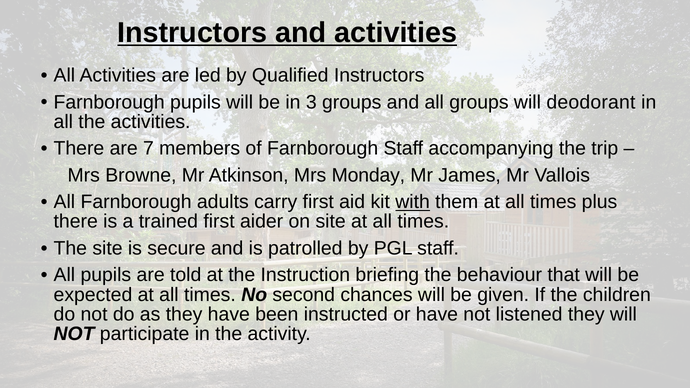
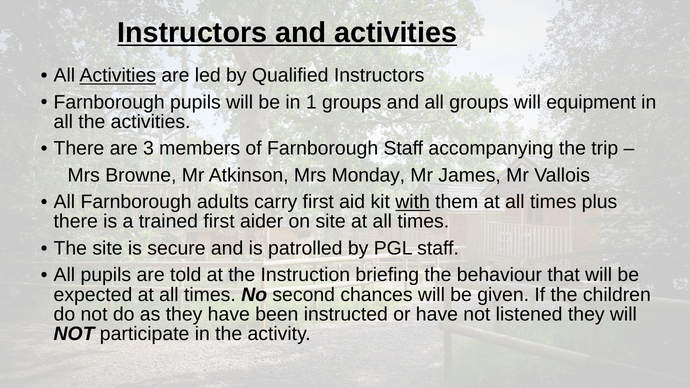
Activities at (118, 76) underline: none -> present
3: 3 -> 1
deodorant: deodorant -> equipment
7: 7 -> 3
